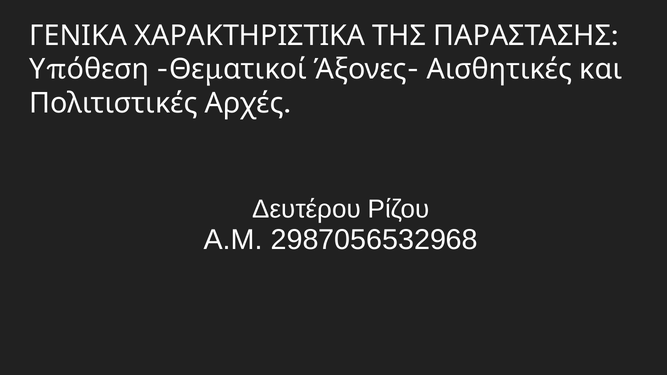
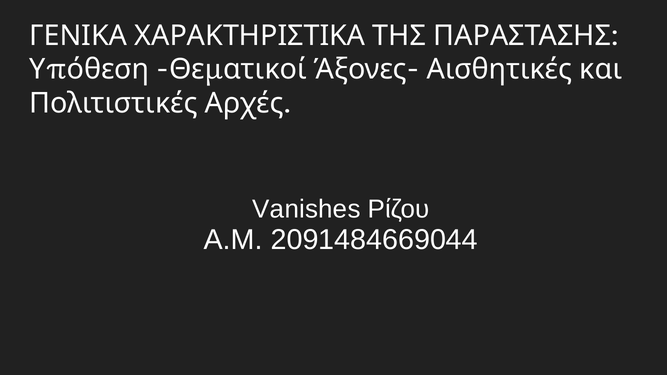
Δευτέρου: Δευτέρου -> Vanishes
2987056532968: 2987056532968 -> 2091484669044
